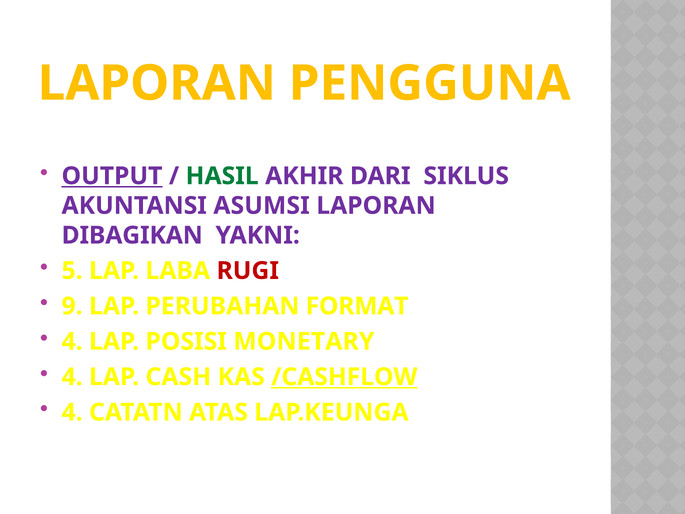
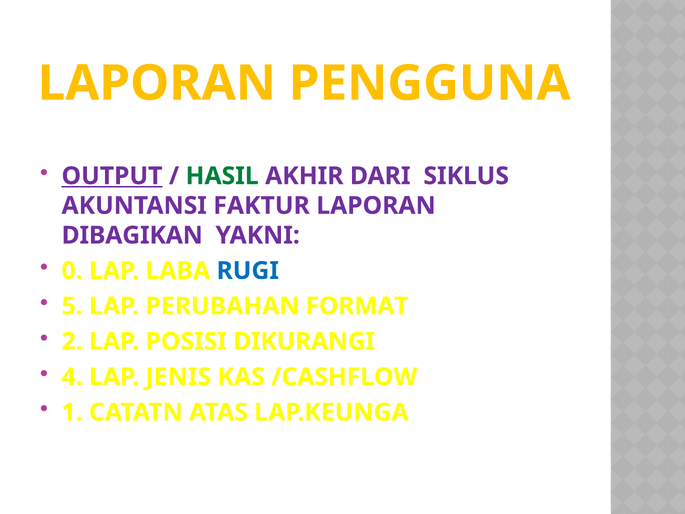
ASUMSI: ASUMSI -> FAKTUR
5: 5 -> 0
RUGI colour: red -> blue
9: 9 -> 5
4 at (72, 341): 4 -> 2
MONETARY: MONETARY -> DIKURANGI
CASH: CASH -> JENIS
/CASHFLOW underline: present -> none
4 at (72, 412): 4 -> 1
